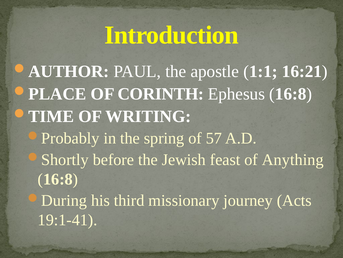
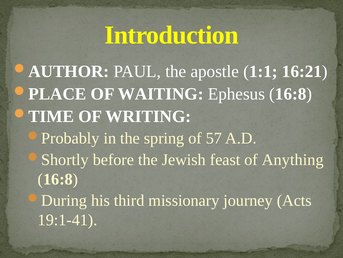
CORINTH: CORINTH -> WAITING
